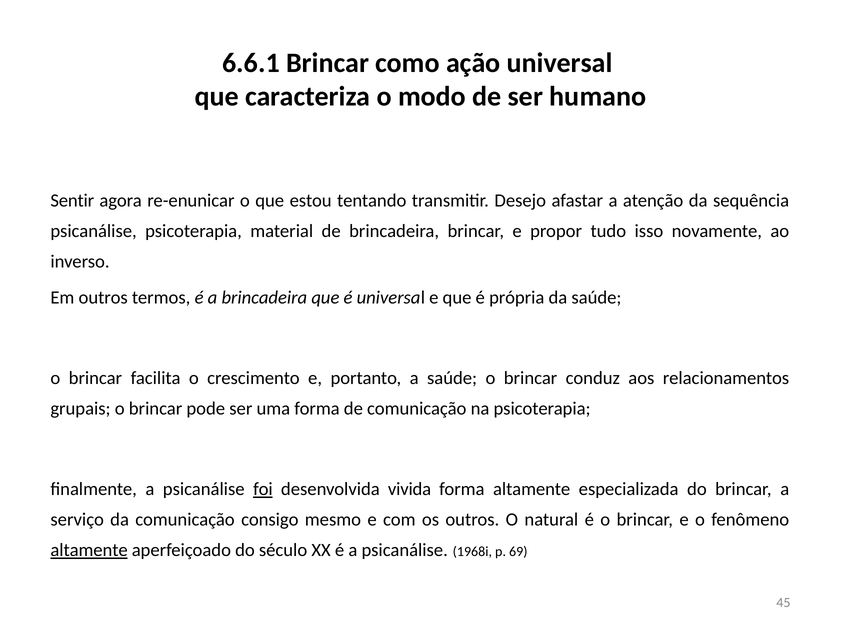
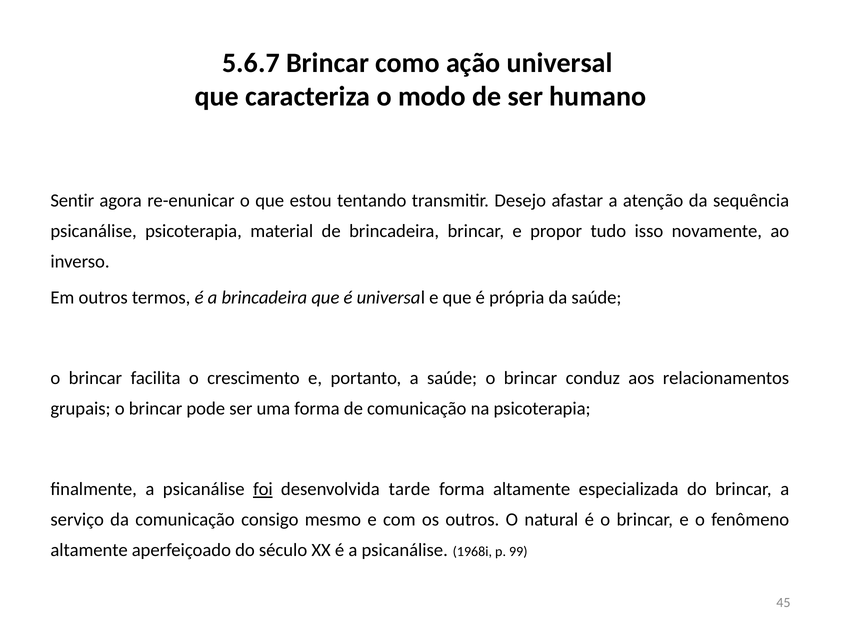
6.6.1: 6.6.1 -> 5.6.7
vivida: vivida -> tarde
altamente at (89, 550) underline: present -> none
69: 69 -> 99
